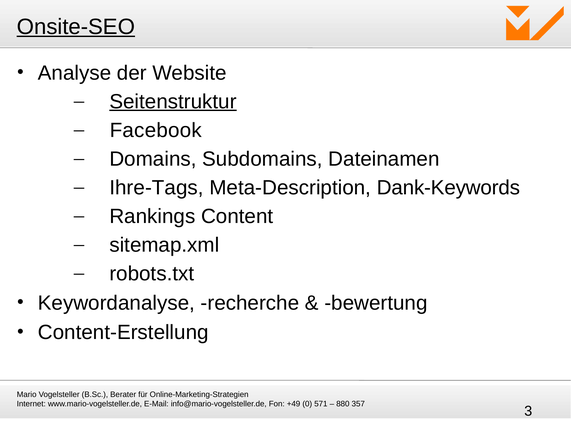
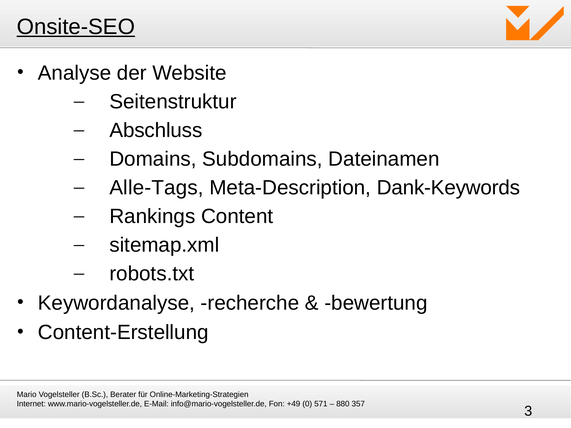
Seitenstruktur underline: present -> none
Facebook: Facebook -> Abschluss
Ihre-Tags: Ihre-Tags -> Alle-Tags
